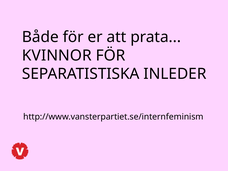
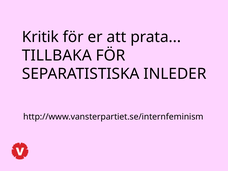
Både: Både -> Kritik
KVINNOR: KVINNOR -> TILLBAKA
